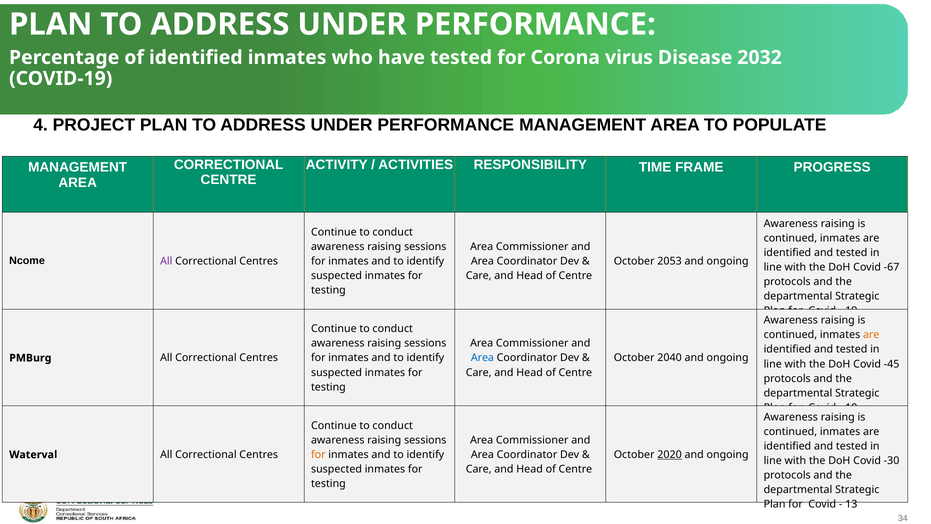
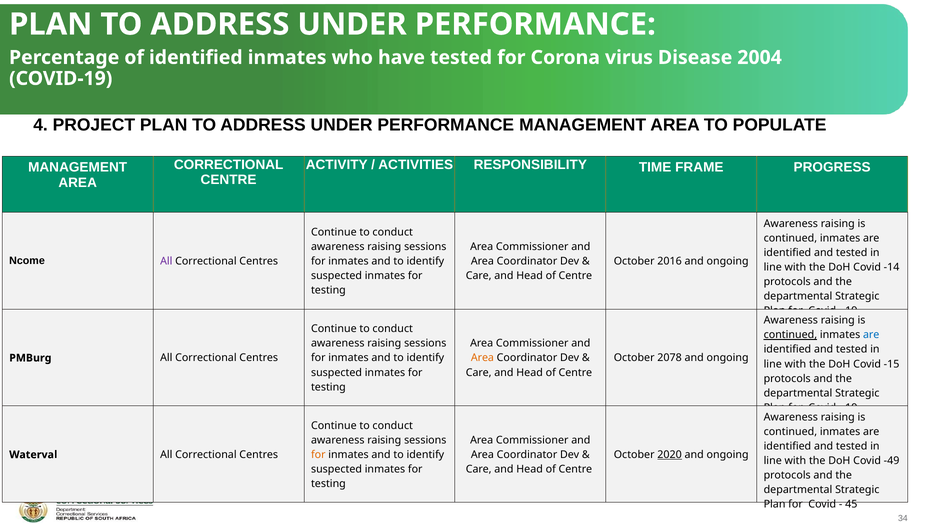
2032: 2032 -> 2004
2053: 2053 -> 2016
-67: -67 -> -14
continued at (790, 335) underline: none -> present
are at (871, 335) colour: orange -> blue
Area at (482, 358) colour: blue -> orange
2040: 2040 -> 2078
-45: -45 -> -15
-30: -30 -> -49
13: 13 -> 45
